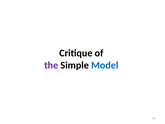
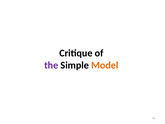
Model colour: blue -> orange
